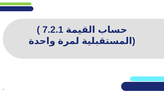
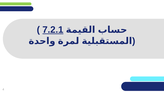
7.2.1 underline: none -> present
